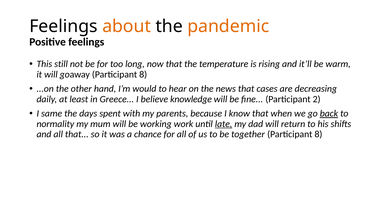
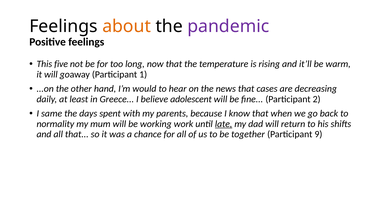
pandemic colour: orange -> purple
still: still -> five
goaway Participant 8: 8 -> 1
knowledge: knowledge -> adolescent
back underline: present -> none
together Participant 8: 8 -> 9
